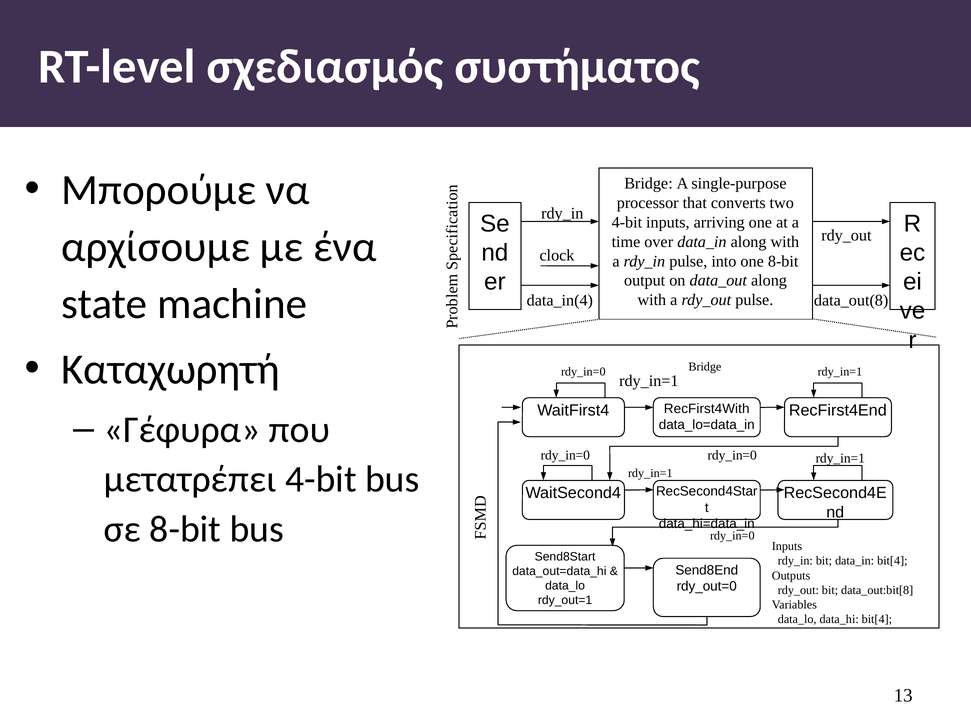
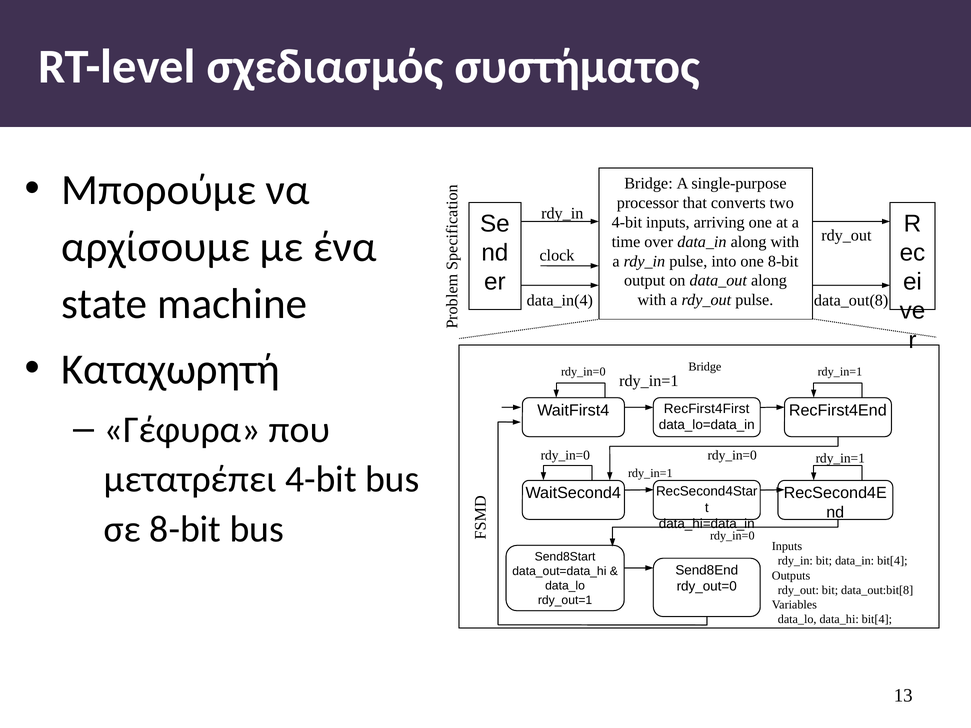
RecFirst4With: RecFirst4With -> RecFirst4First
